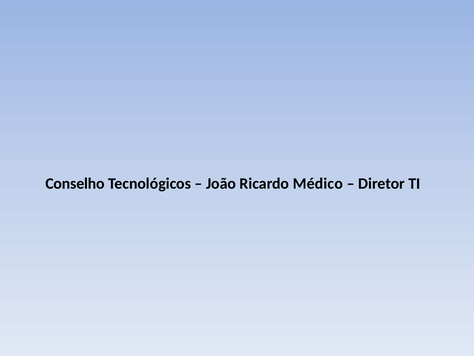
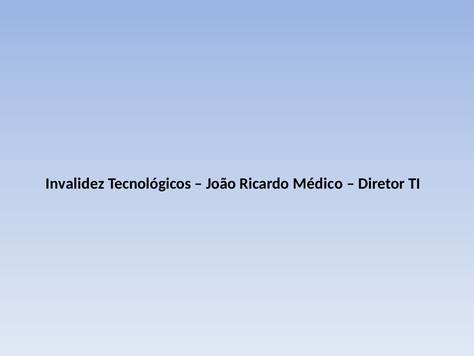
Conselho: Conselho -> Invalidez
